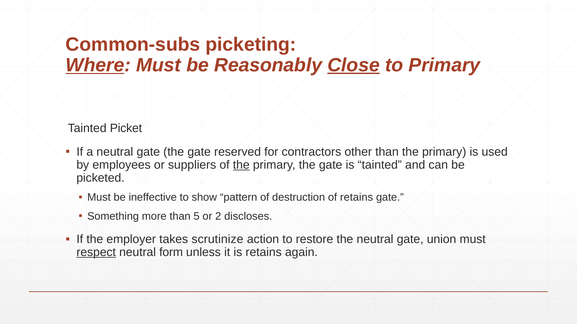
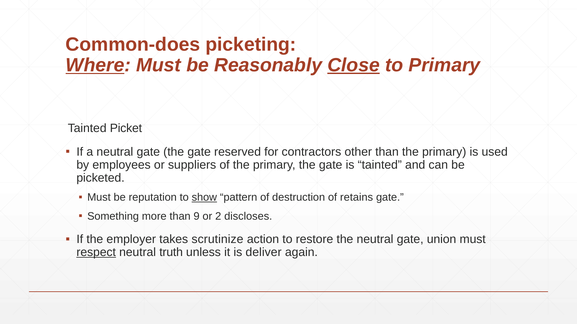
Common-subs: Common-subs -> Common-does
the at (241, 165) underline: present -> none
ineffective: ineffective -> reputation
show underline: none -> present
5: 5 -> 9
form: form -> truth
is retains: retains -> deliver
